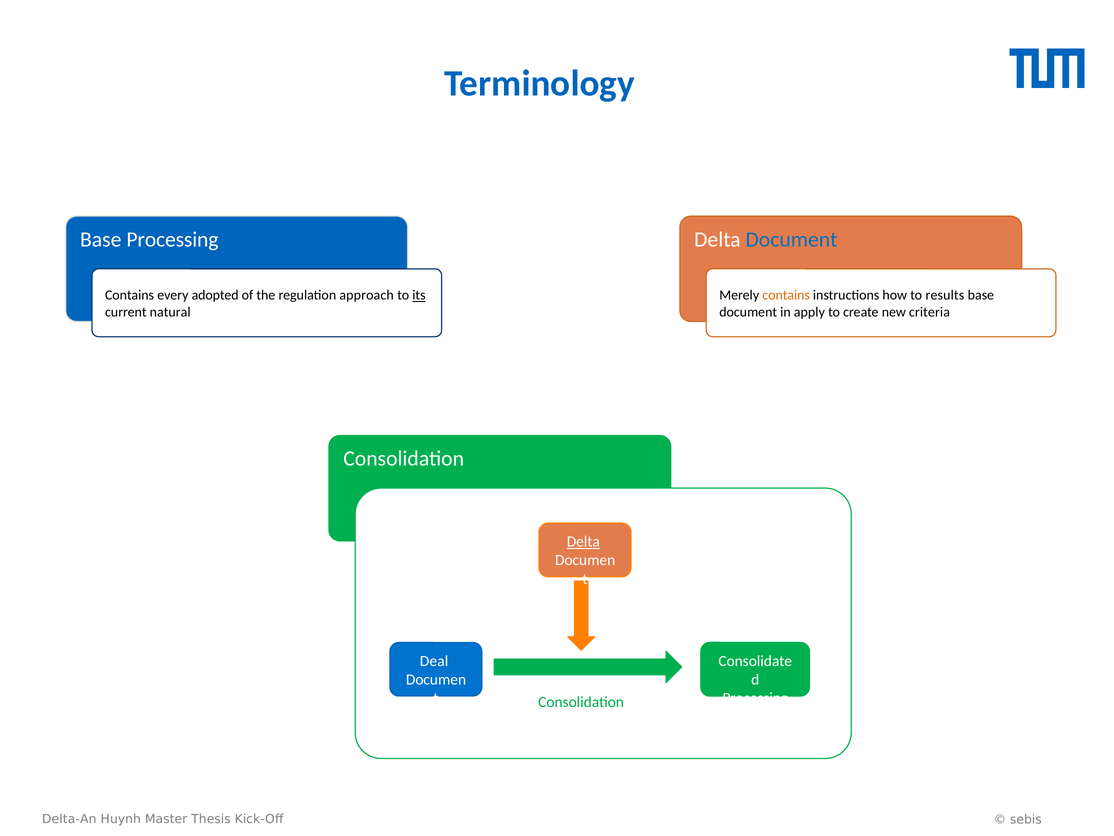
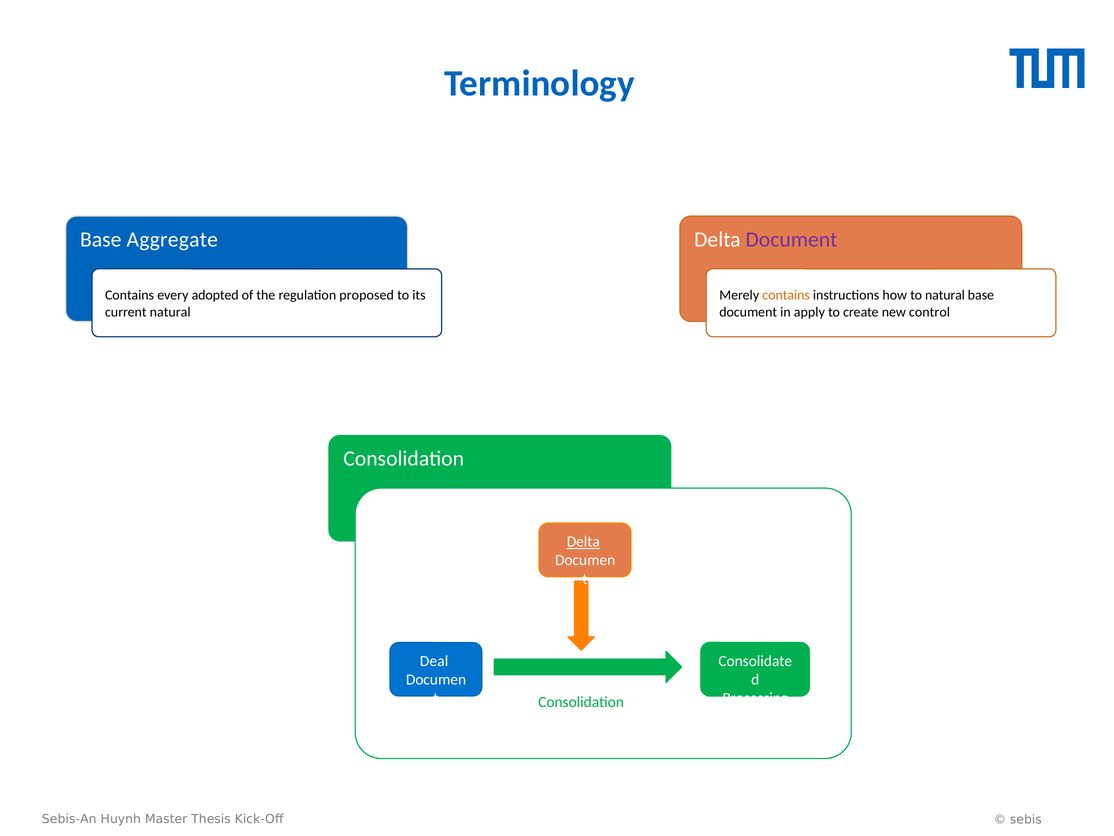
Base Processing: Processing -> Aggregate
Document at (791, 239) colour: blue -> purple
approach: approach -> proposed
its underline: present -> none
to results: results -> natural
criteria: criteria -> control
Delta-An: Delta-An -> Sebis-An
